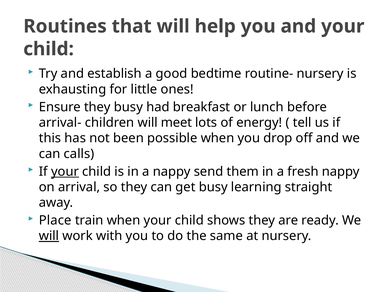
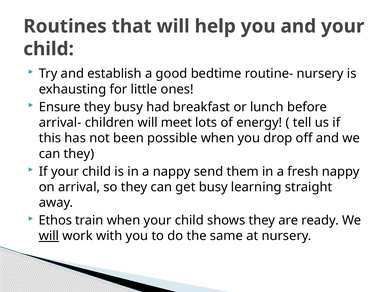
can calls: calls -> they
your at (65, 171) underline: present -> none
Place: Place -> Ethos
